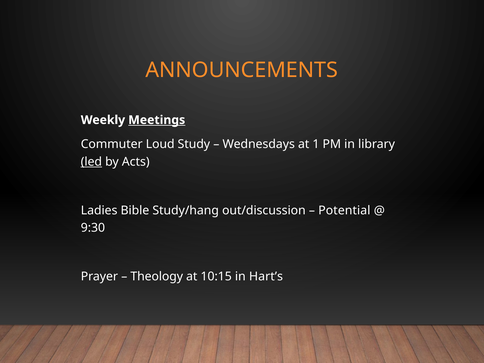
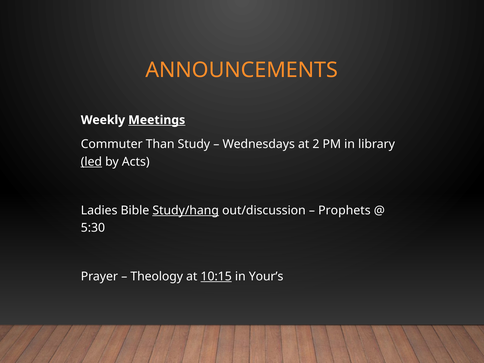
Loud: Loud -> Than
1: 1 -> 2
Study/hang underline: none -> present
Potential: Potential -> Prophets
9:30: 9:30 -> 5:30
10:15 underline: none -> present
Hart’s: Hart’s -> Your’s
